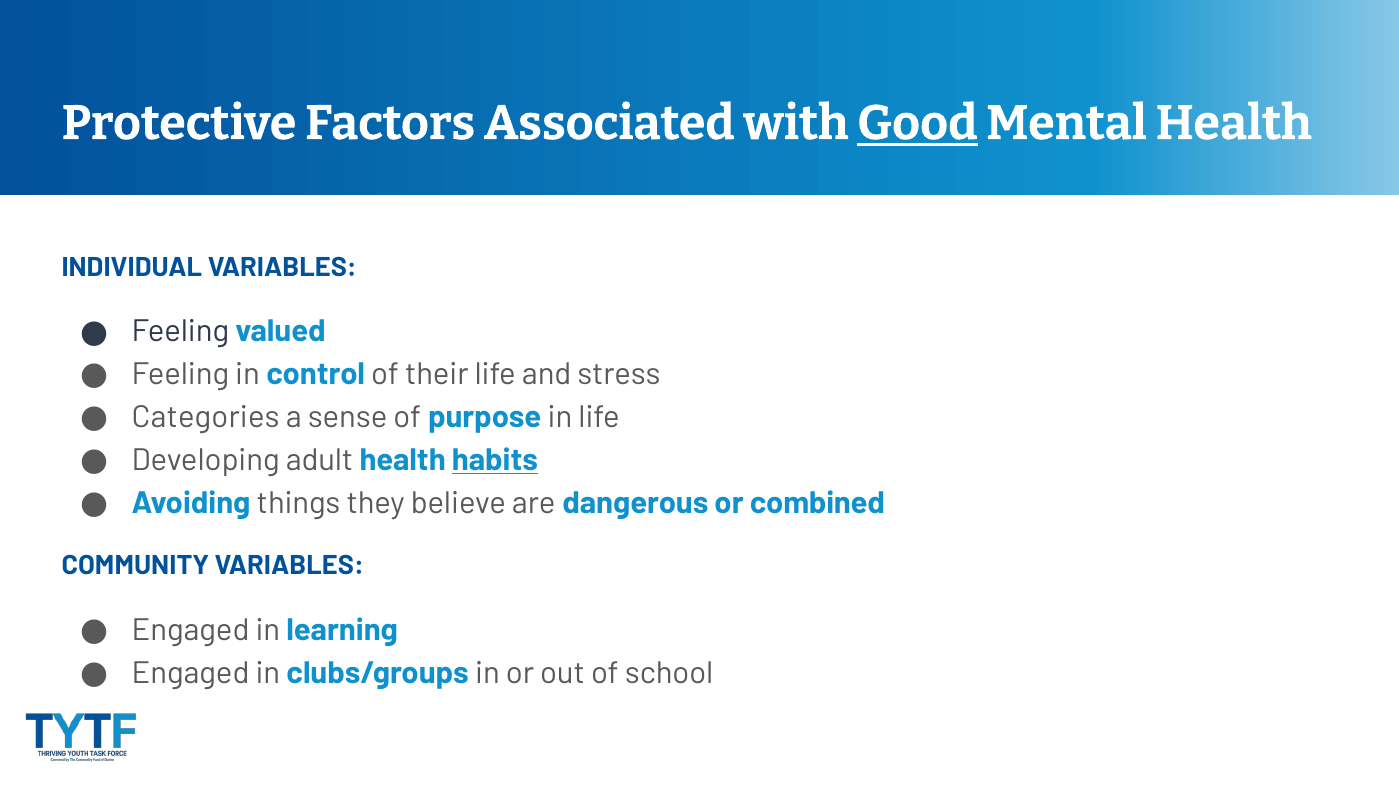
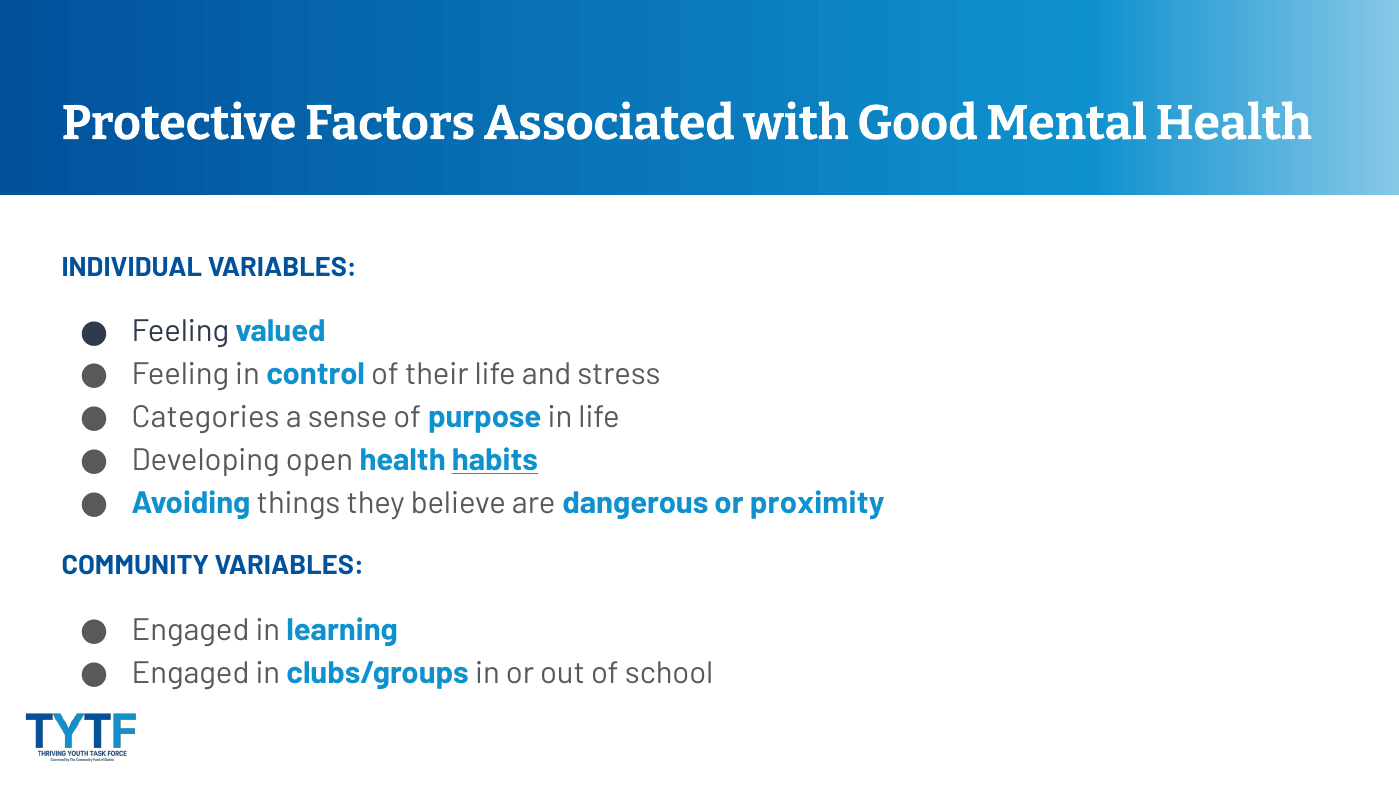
Good underline: present -> none
adult: adult -> open
combined: combined -> proximity
